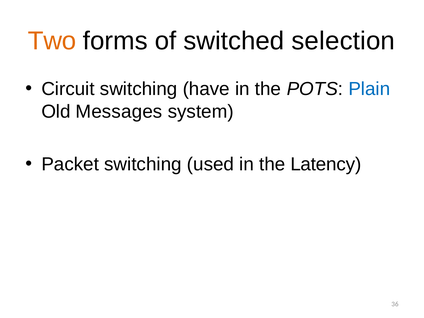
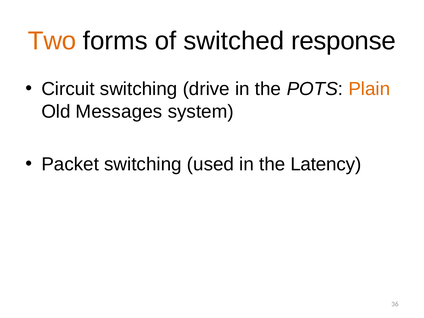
selection: selection -> response
have: have -> drive
Plain colour: blue -> orange
